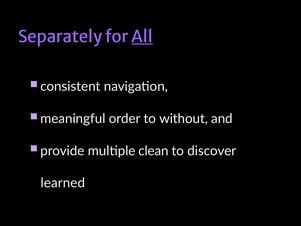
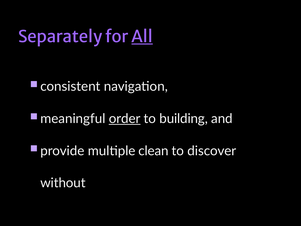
order underline: none -> present
without: without -> building
learned: learned -> without
